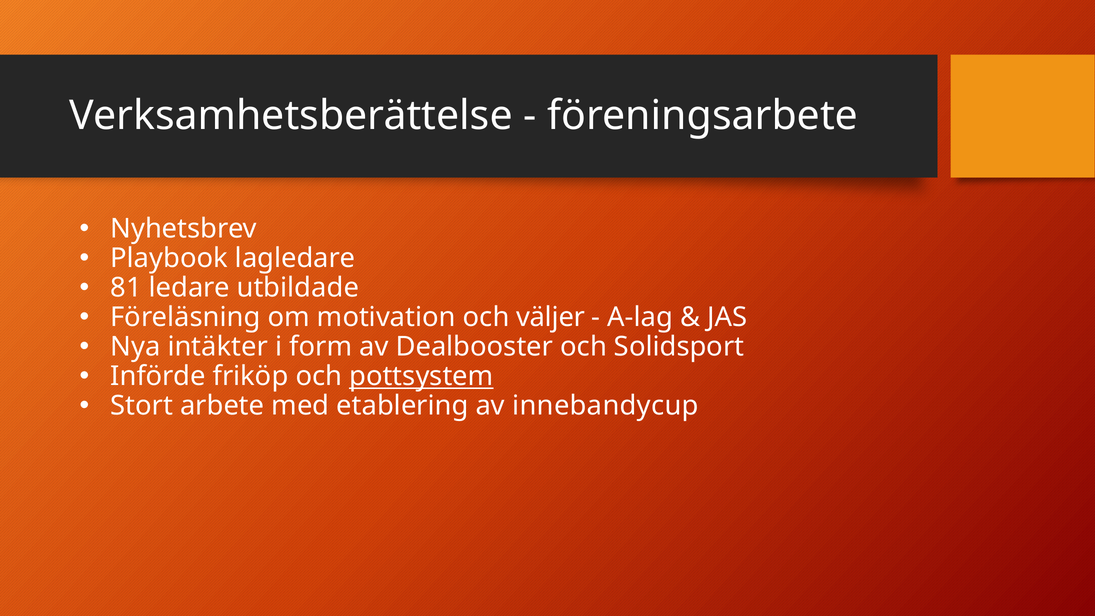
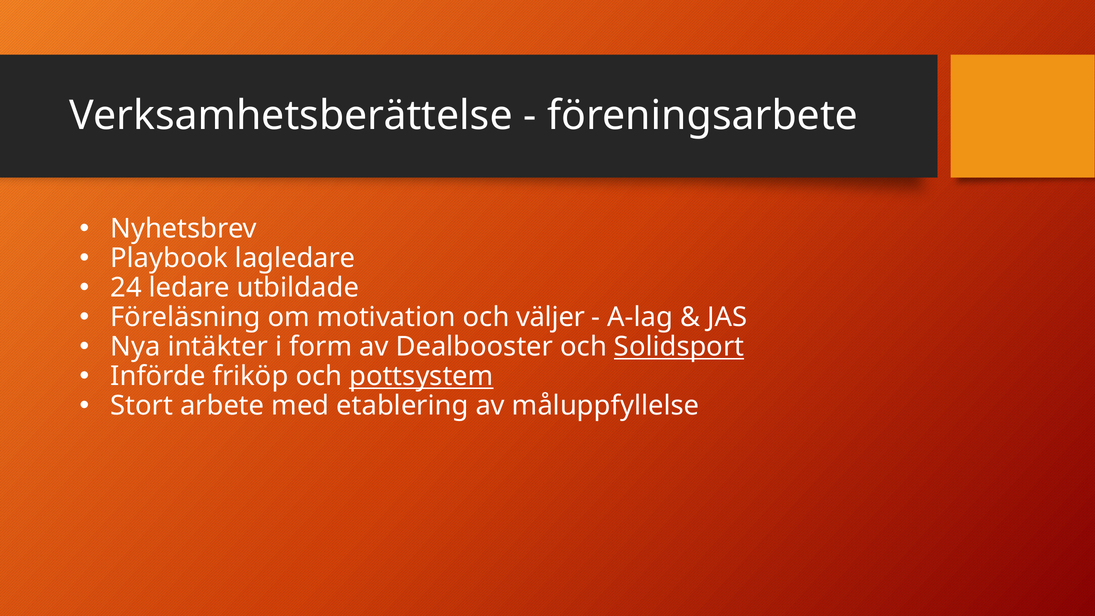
81: 81 -> 24
Solidsport underline: none -> present
innebandycup: innebandycup -> måluppfyllelse
